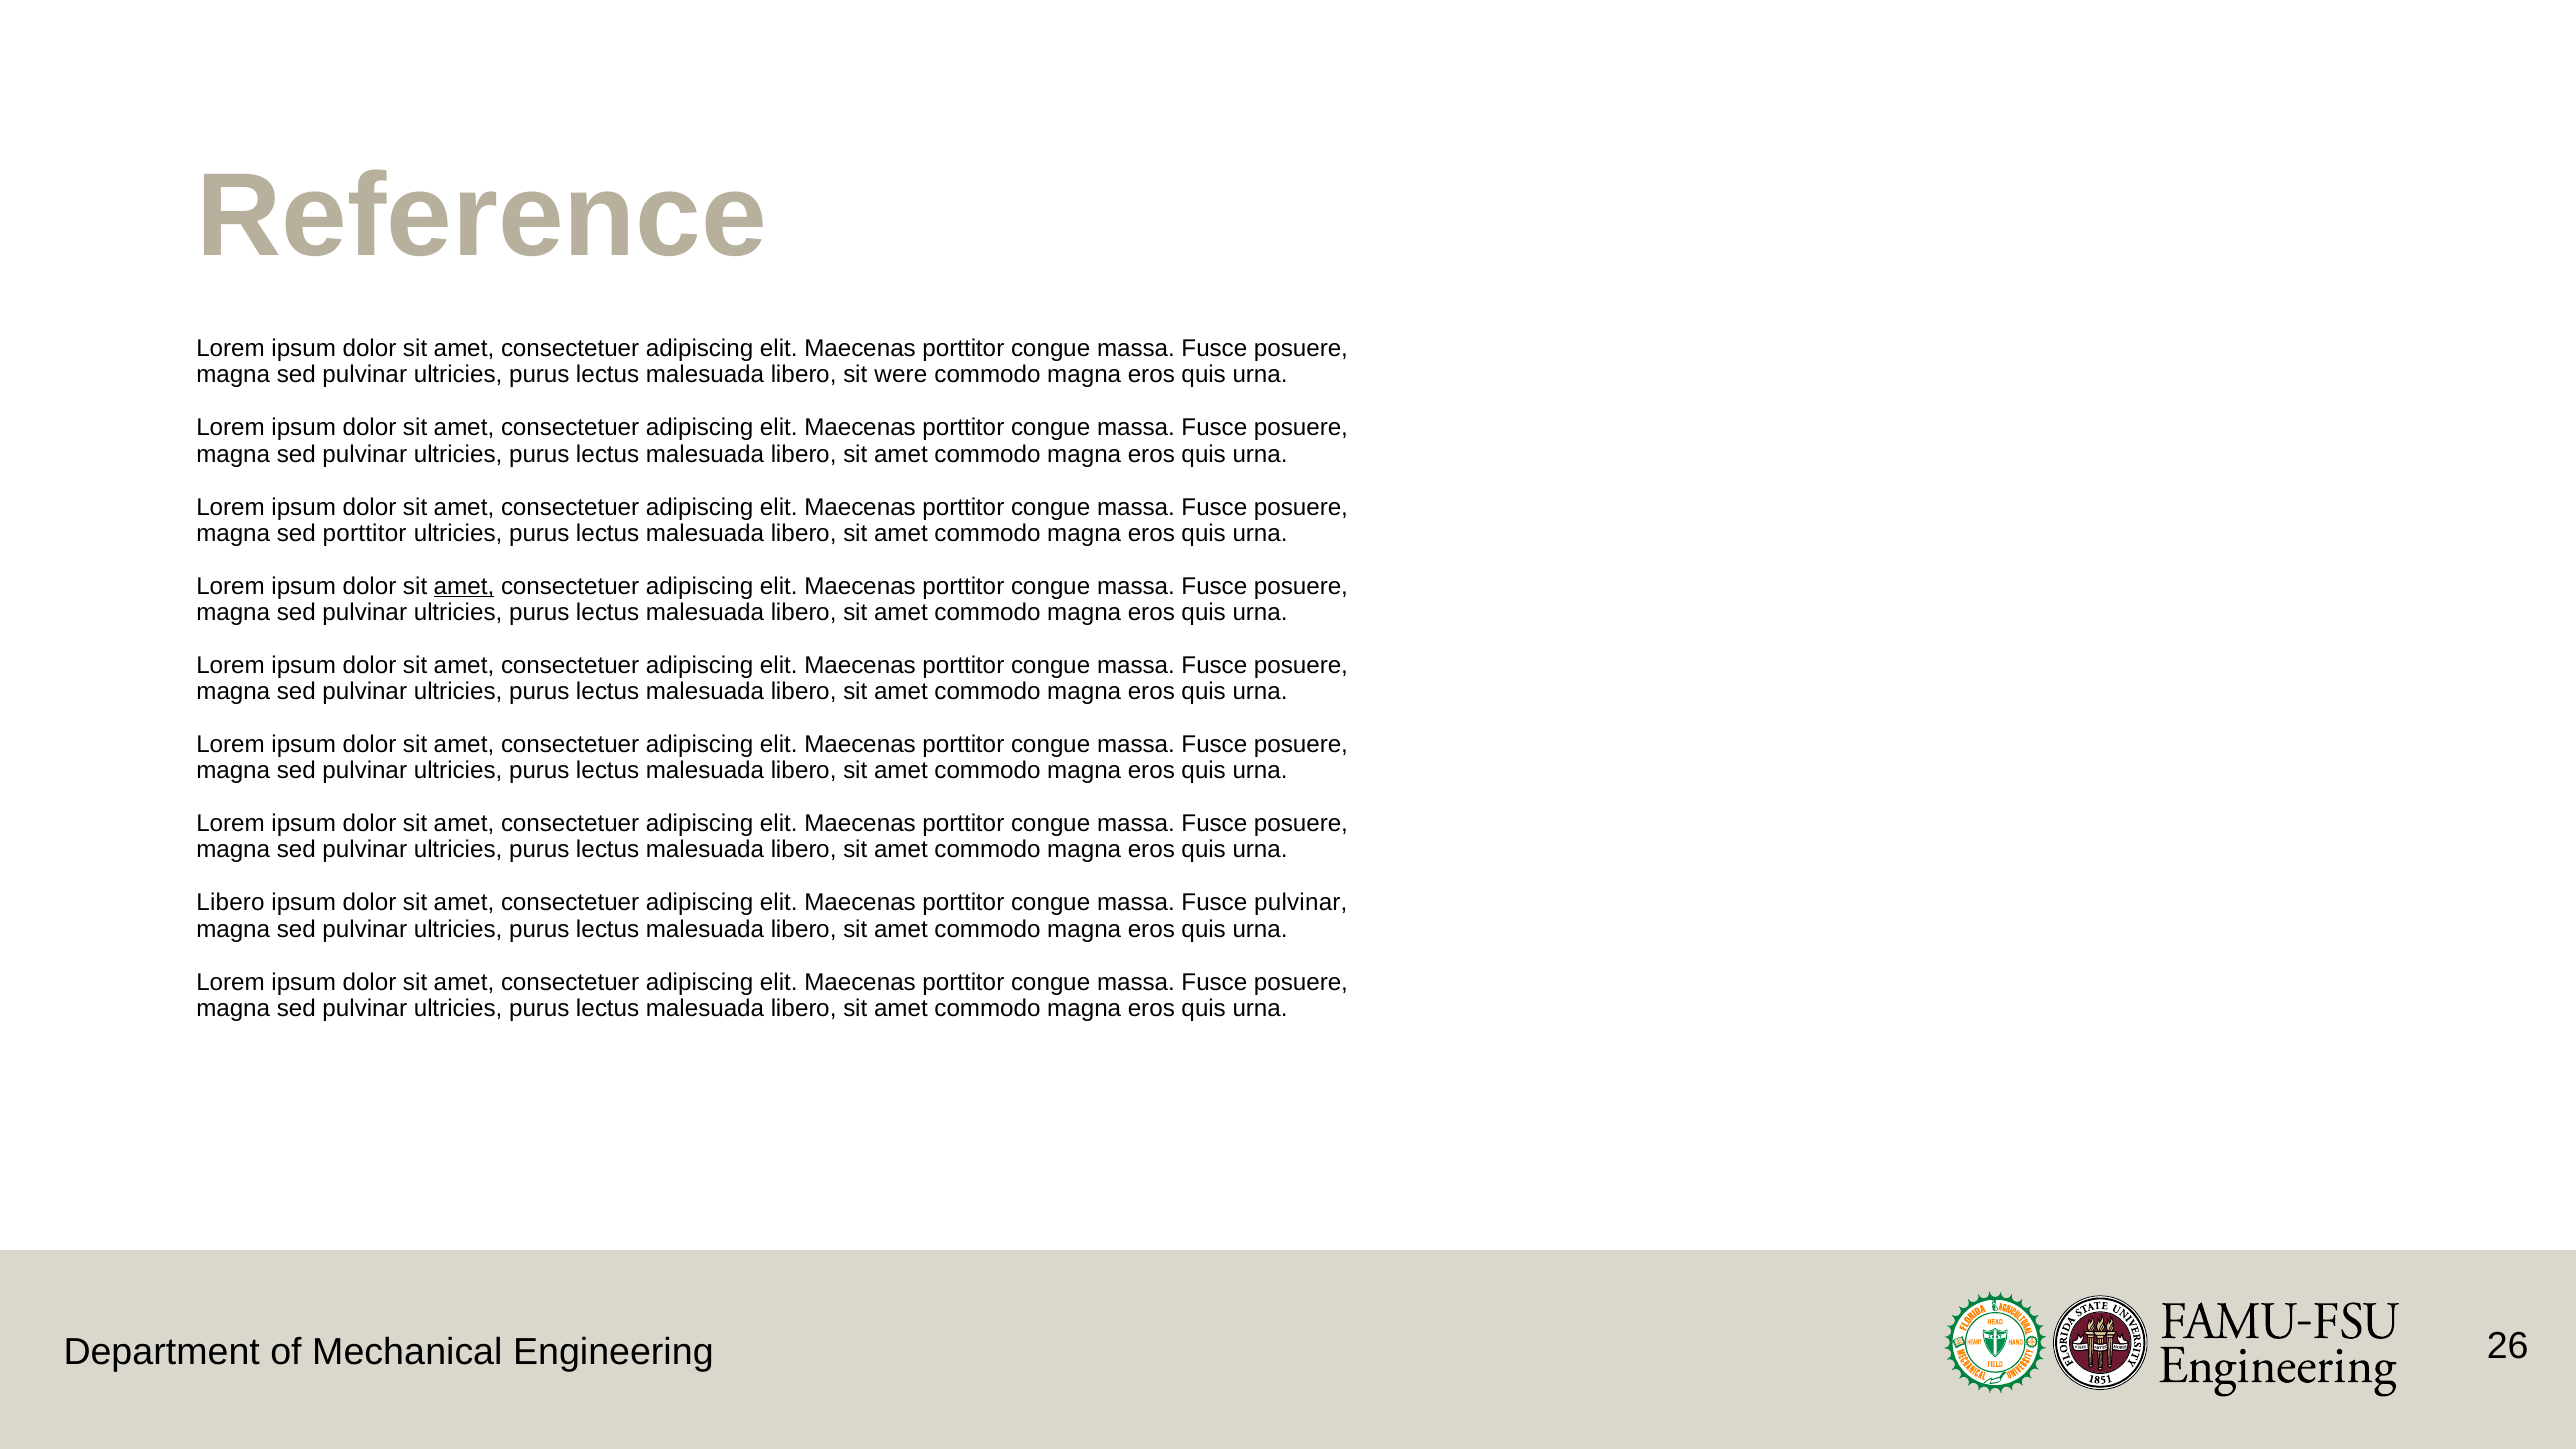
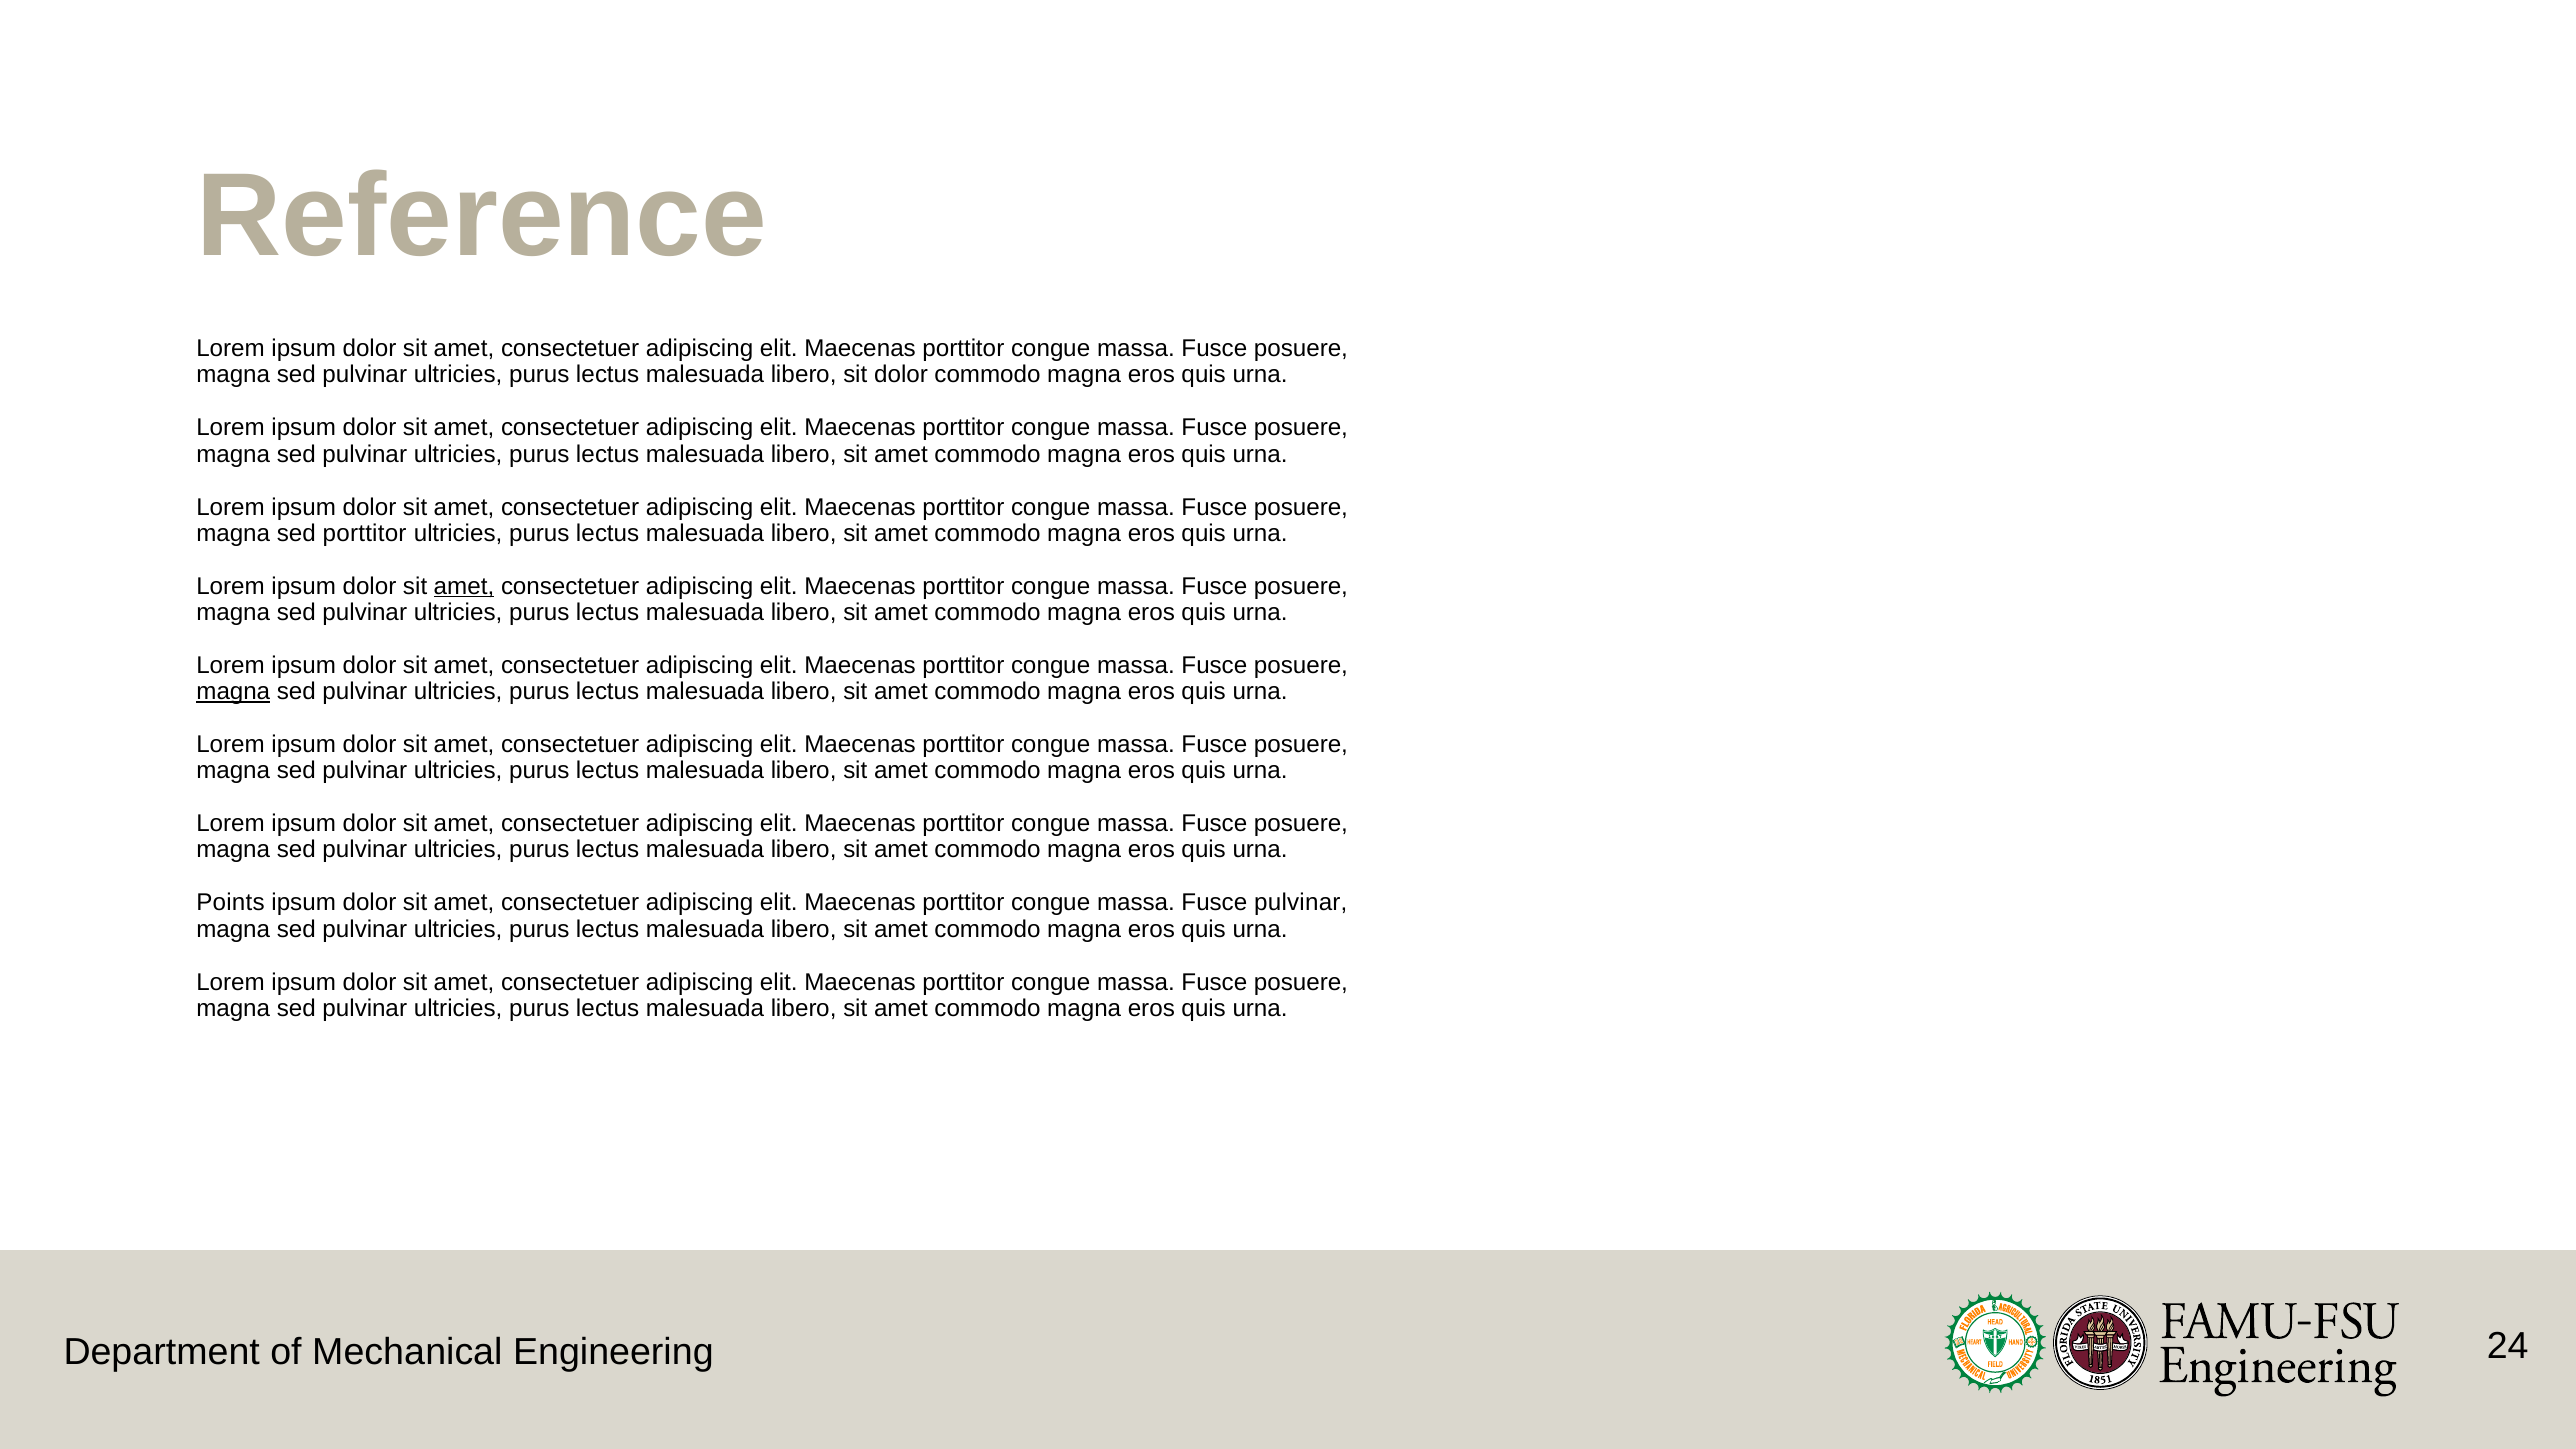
sit were: were -> dolor
magna at (233, 692) underline: none -> present
Libero at (231, 903): Libero -> Points
26: 26 -> 24
